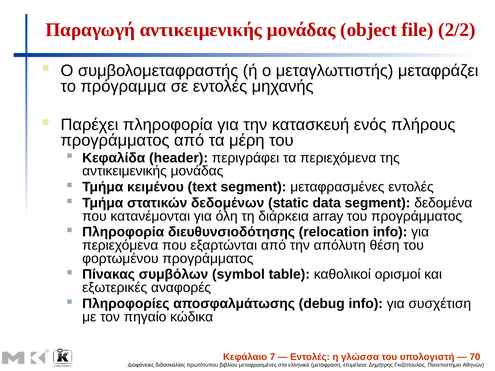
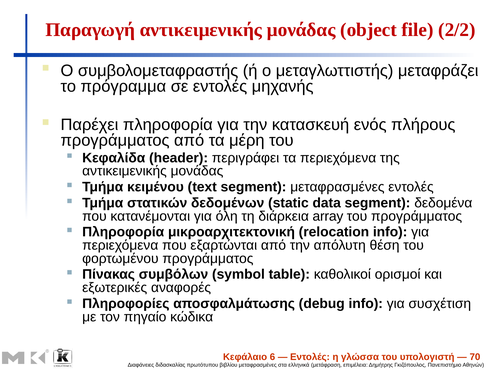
διευθυνσιοδότησης: διευθυνσιοδότησης -> μικροαρχιτεκτονική
7: 7 -> 6
